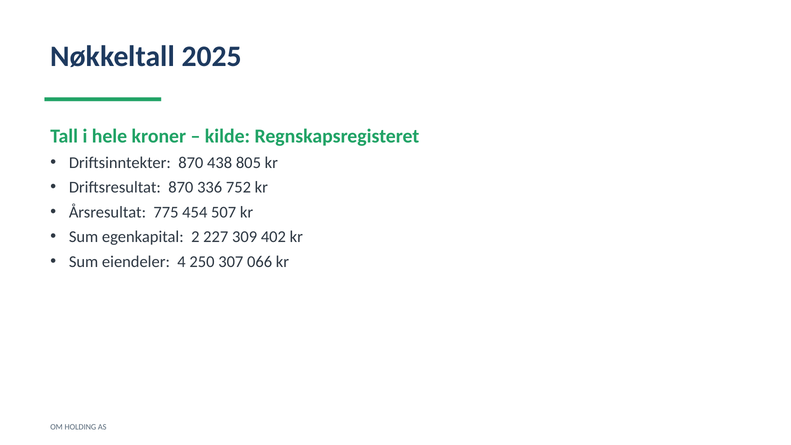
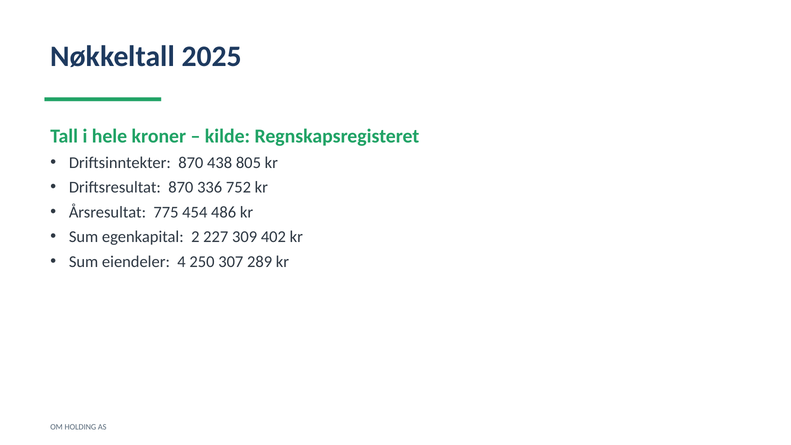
507: 507 -> 486
066: 066 -> 289
